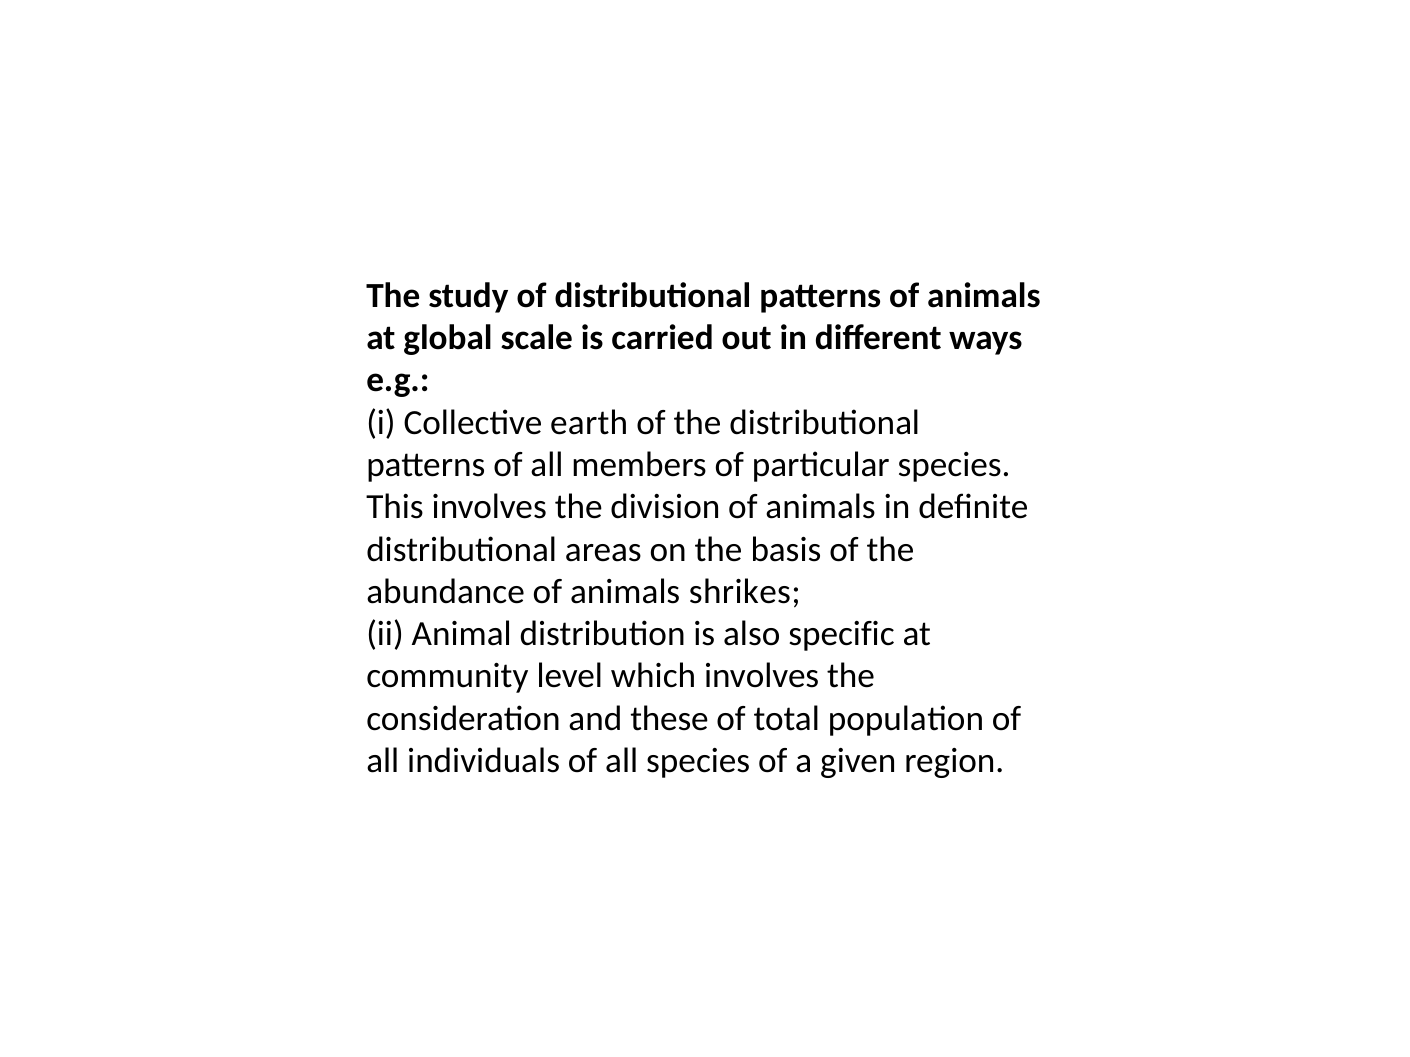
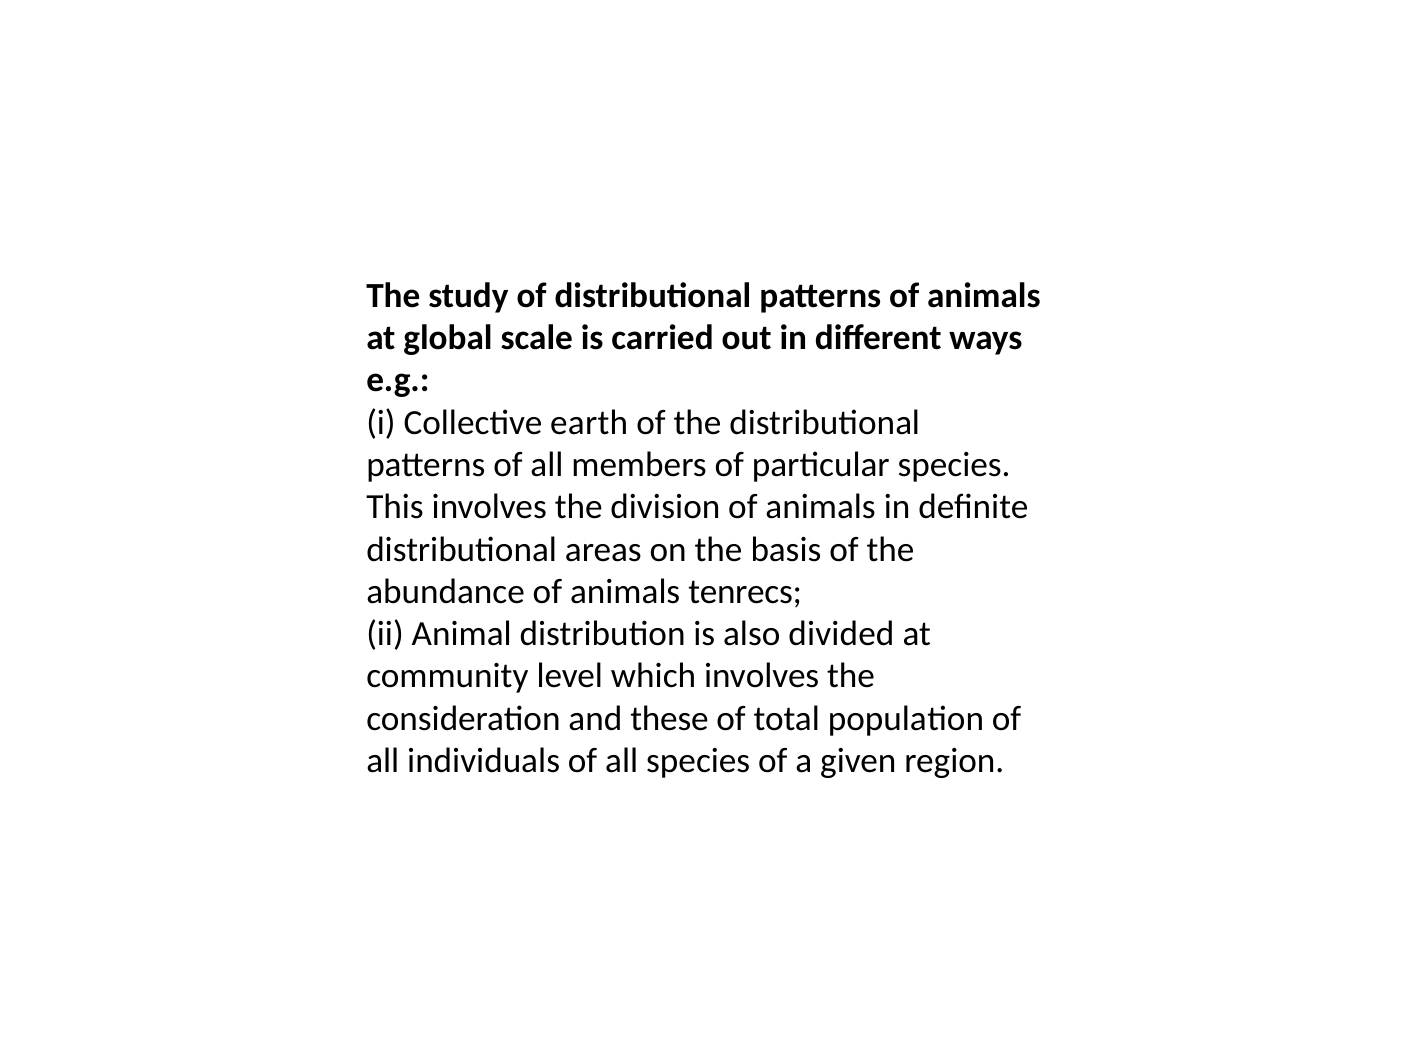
shrikes: shrikes -> tenrecs
specific: specific -> divided
